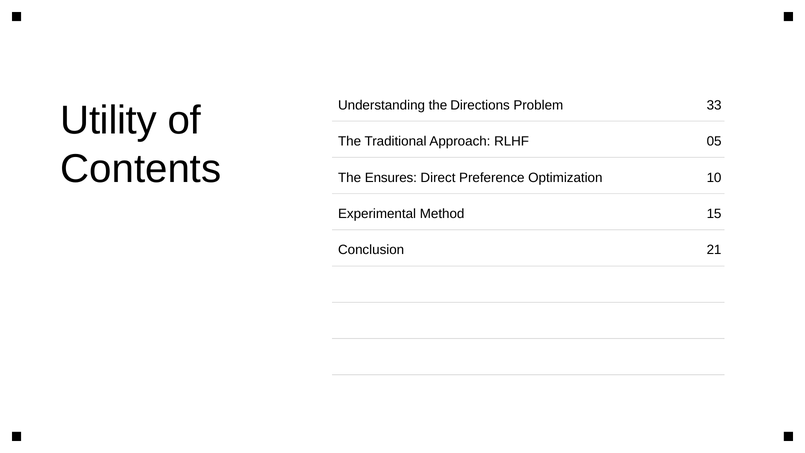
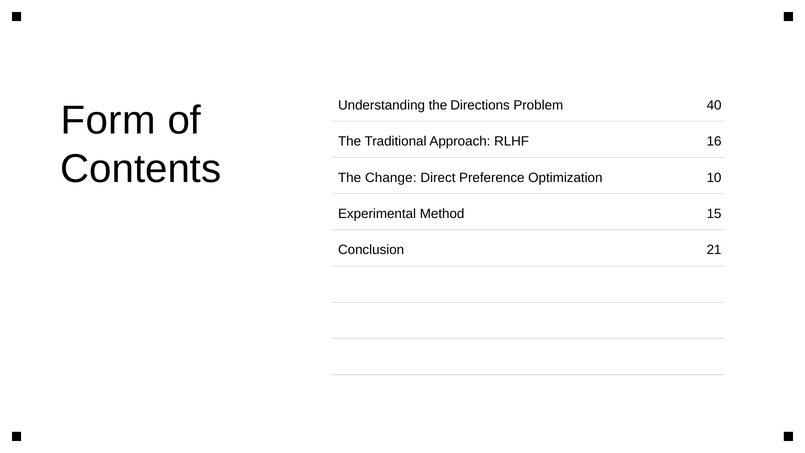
33: 33 -> 40
Utility: Utility -> Form
05: 05 -> 16
Ensures: Ensures -> Change
